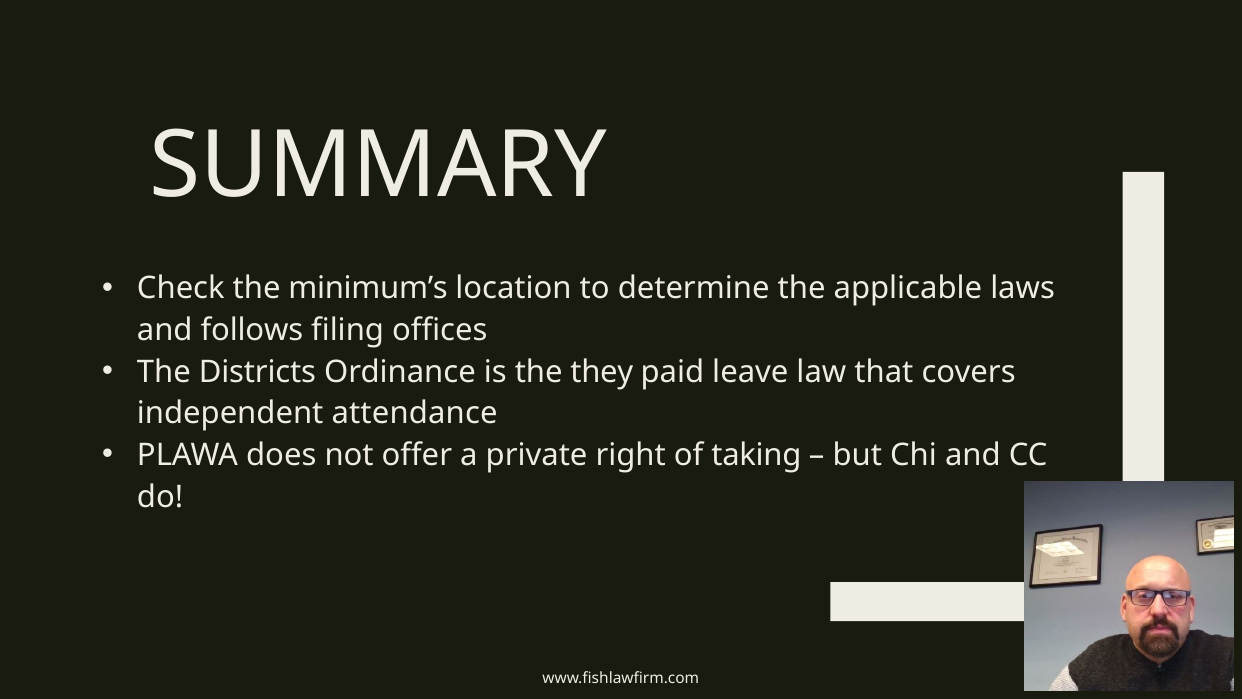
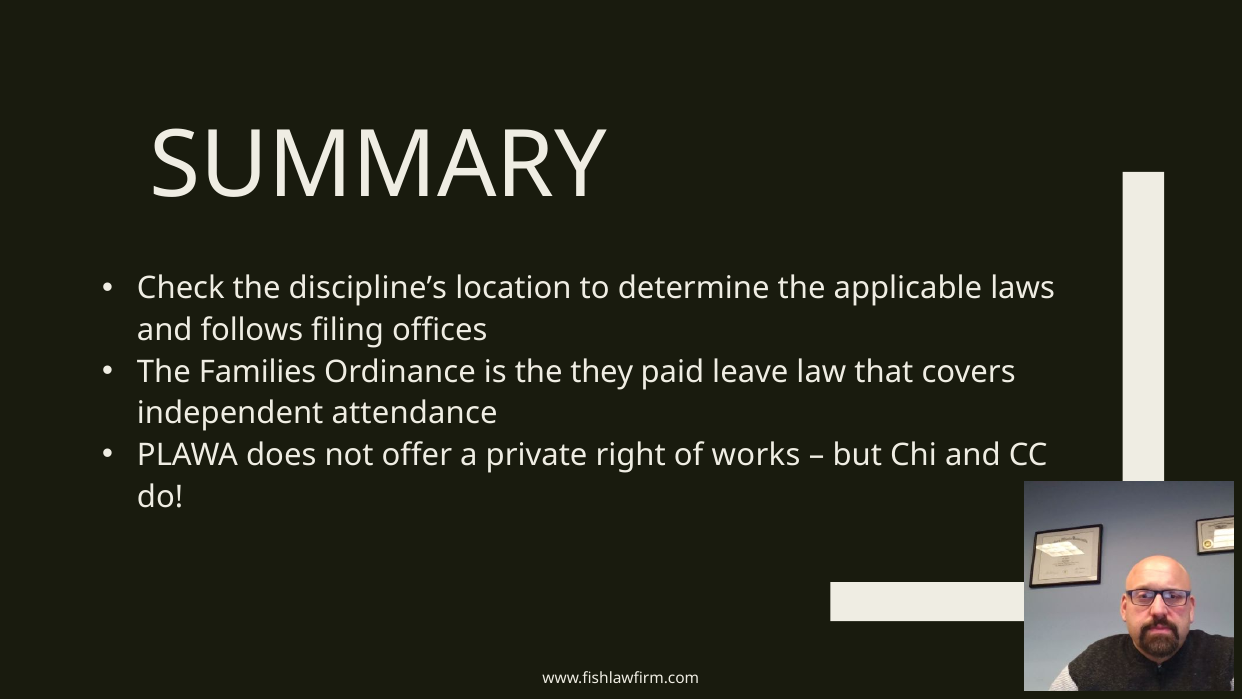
minimum’s: minimum’s -> discipline’s
Districts: Districts -> Families
taking: taking -> works
